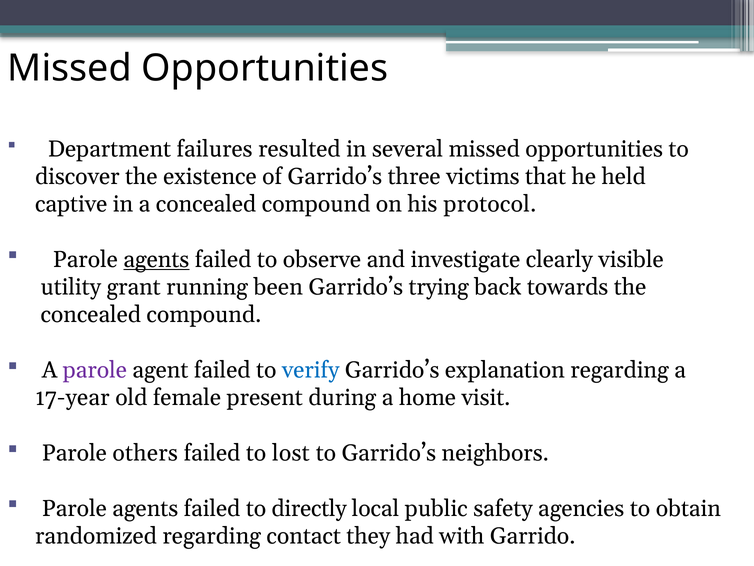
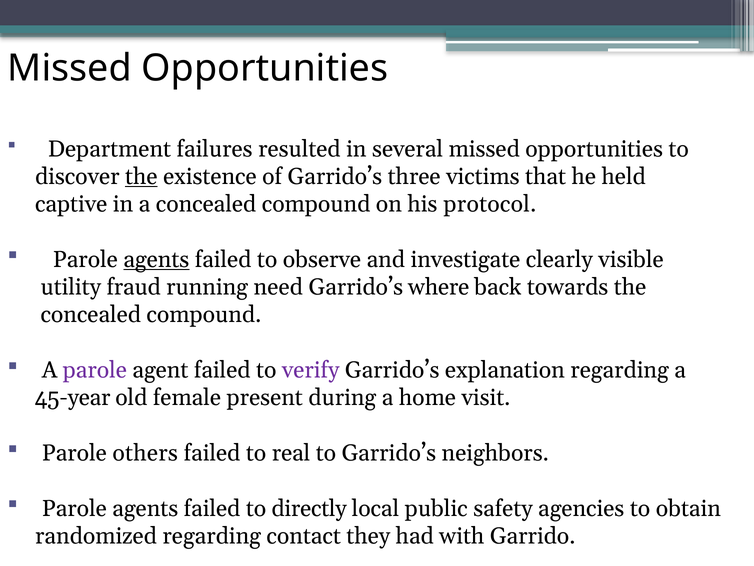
the at (141, 176) underline: none -> present
grant: grant -> fraud
been: been -> need
trying: trying -> where
verify colour: blue -> purple
17-year: 17-year -> 45-year
lost: lost -> real
